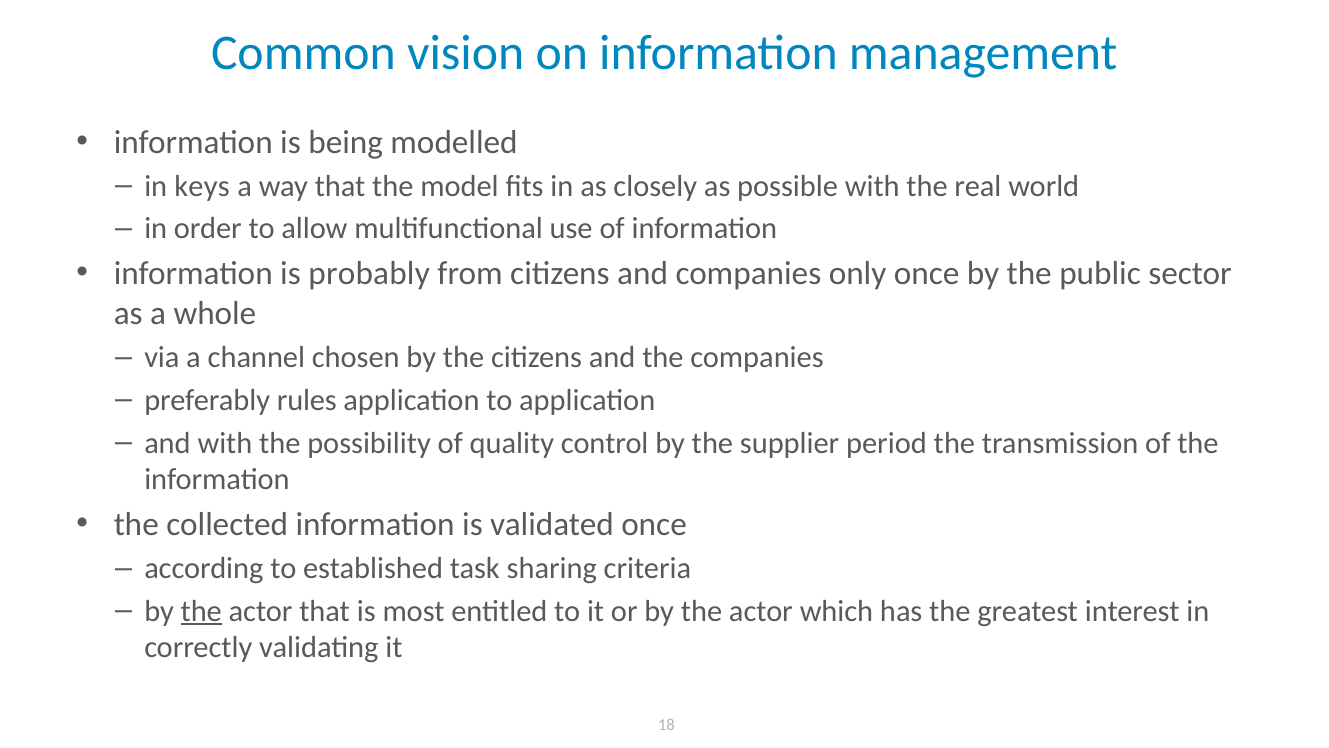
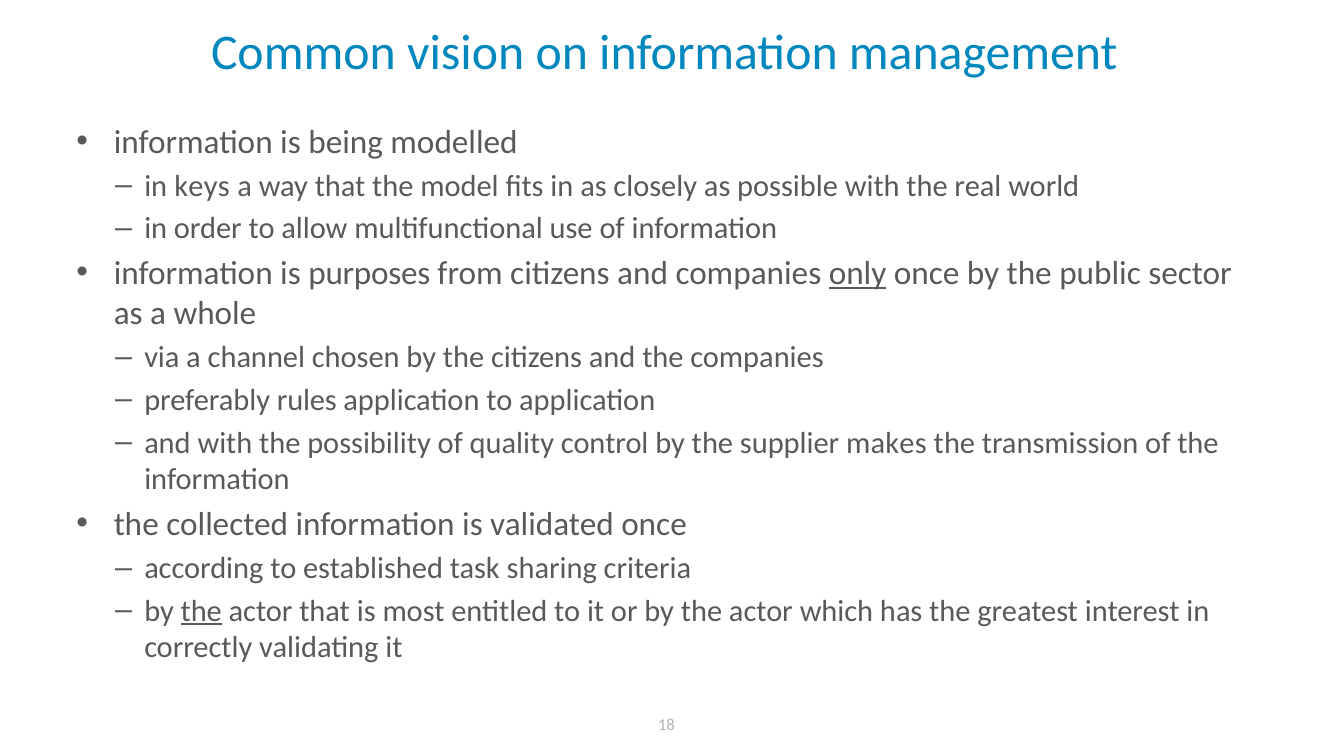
probably: probably -> purposes
only underline: none -> present
period: period -> makes
